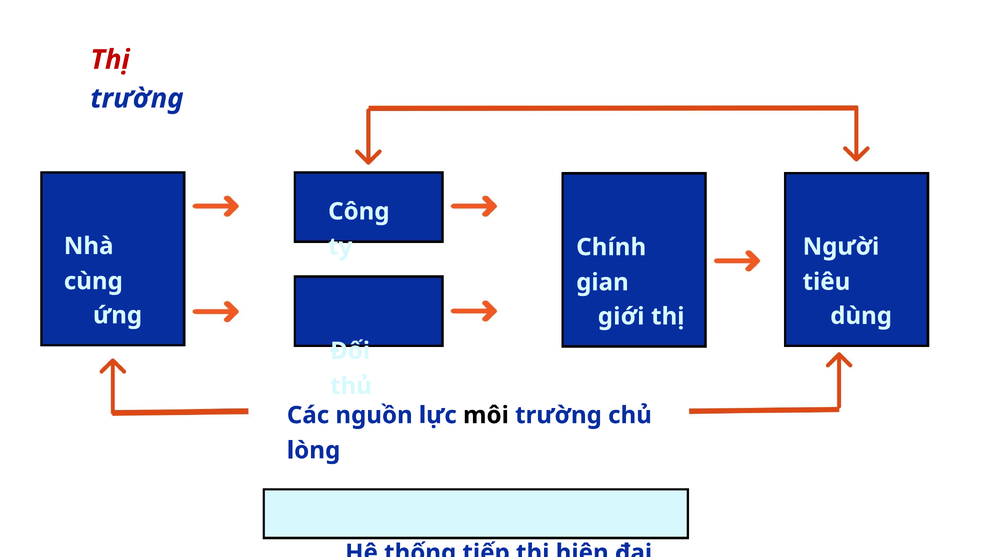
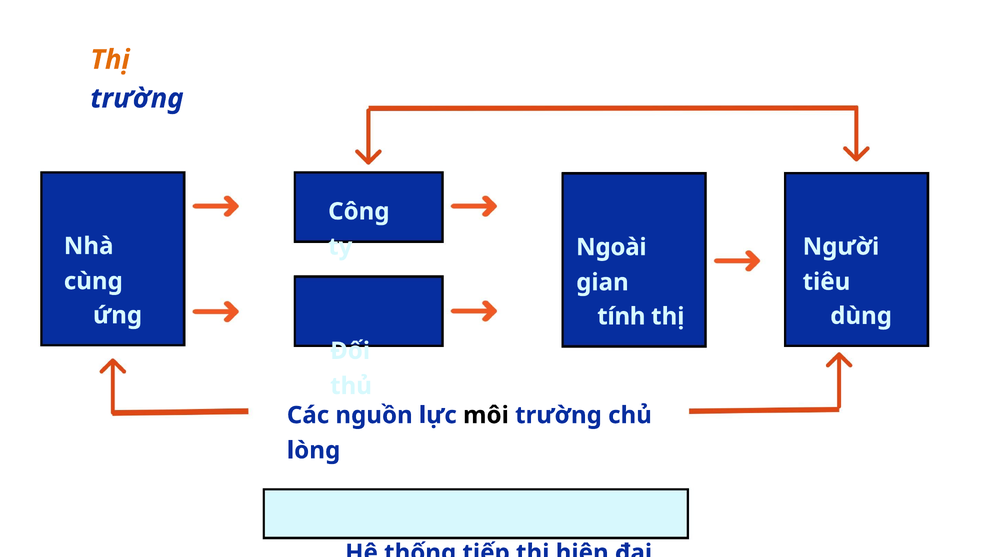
Thị colour: red -> orange
Chính: Chính -> Ngoài
giới: giới -> tính
